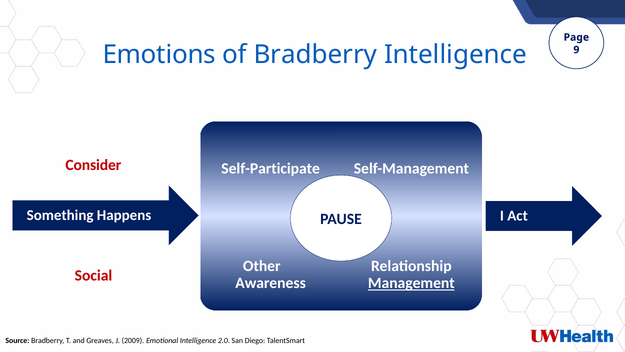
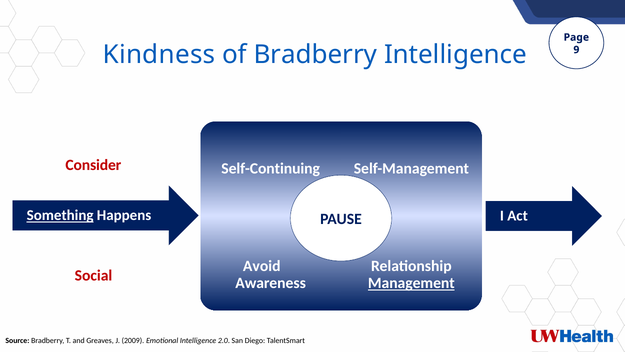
Emotions: Emotions -> Kindness
Self-Participate: Self-Participate -> Self-Continuing
Something underline: none -> present
Other: Other -> Avoid
